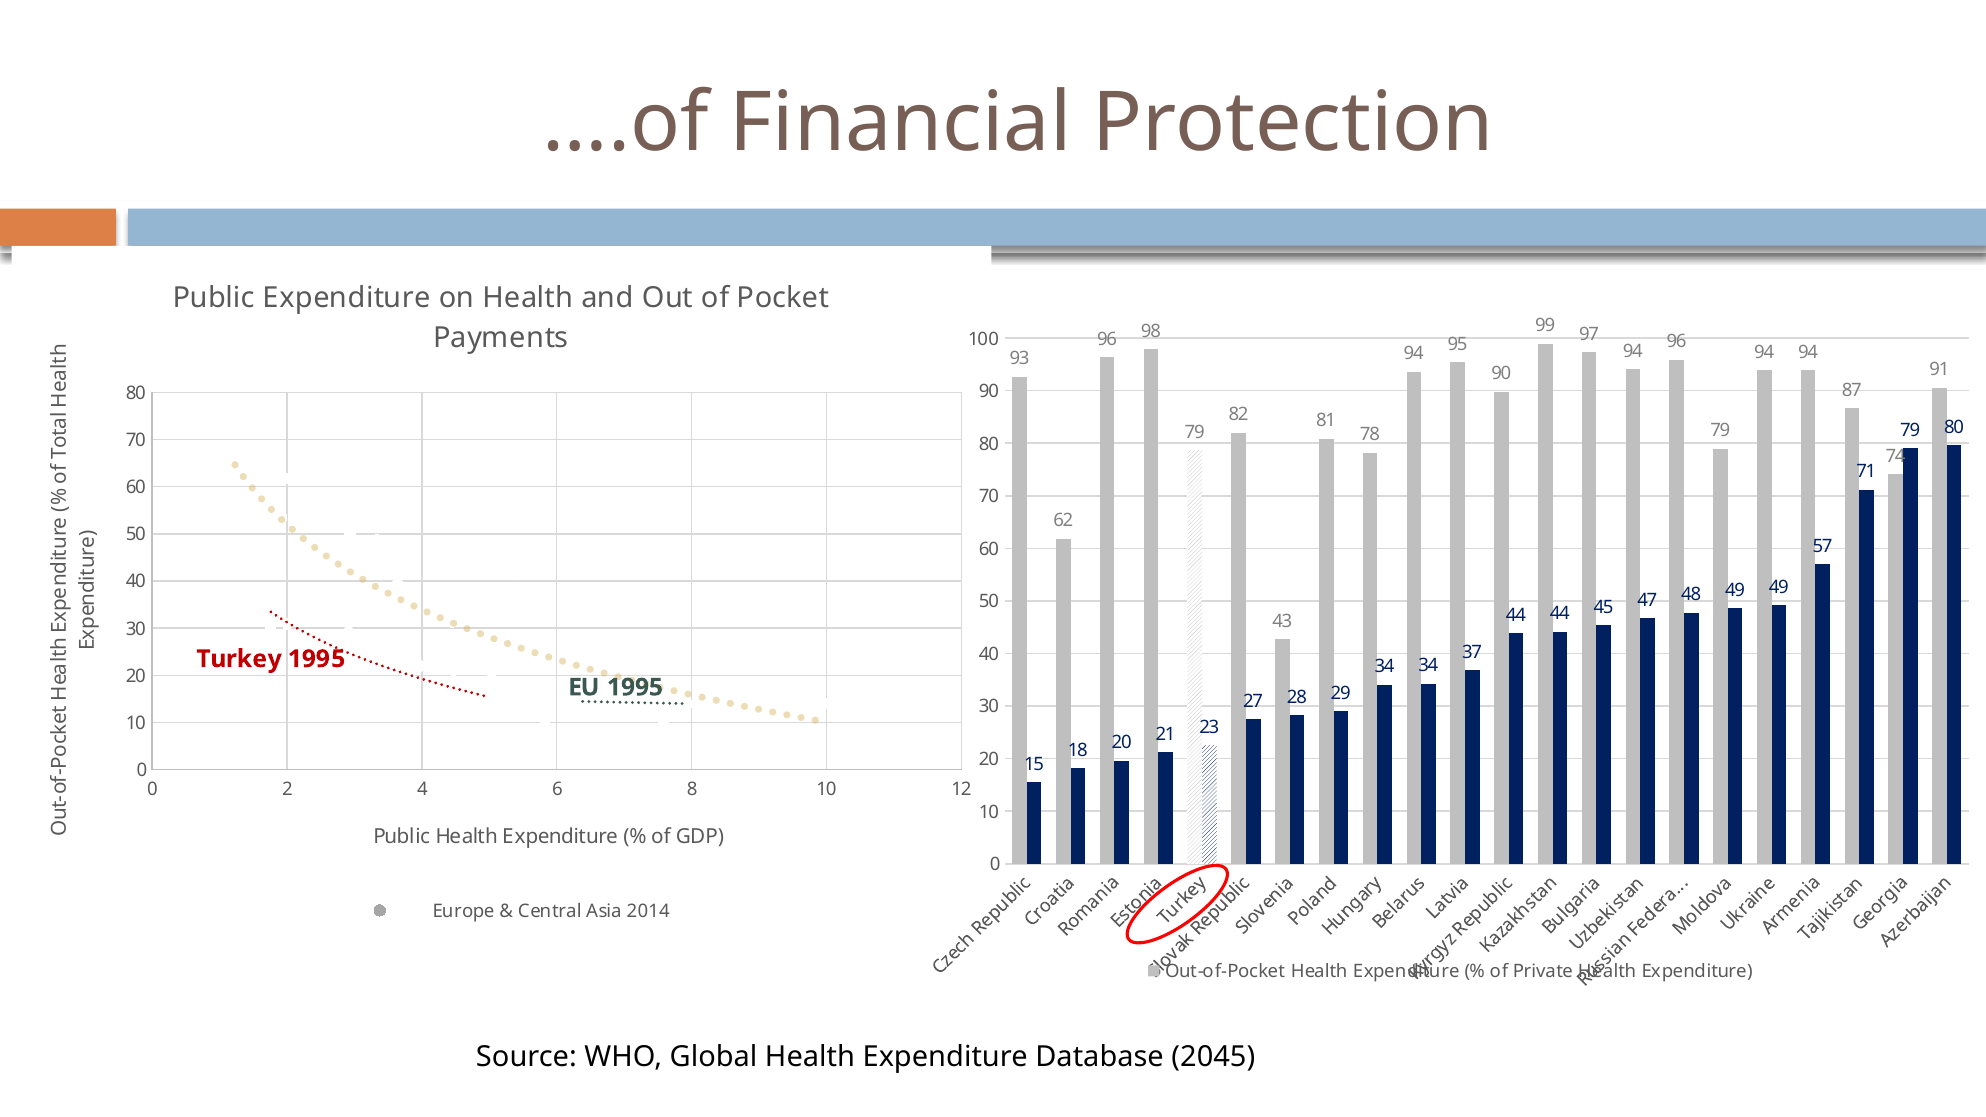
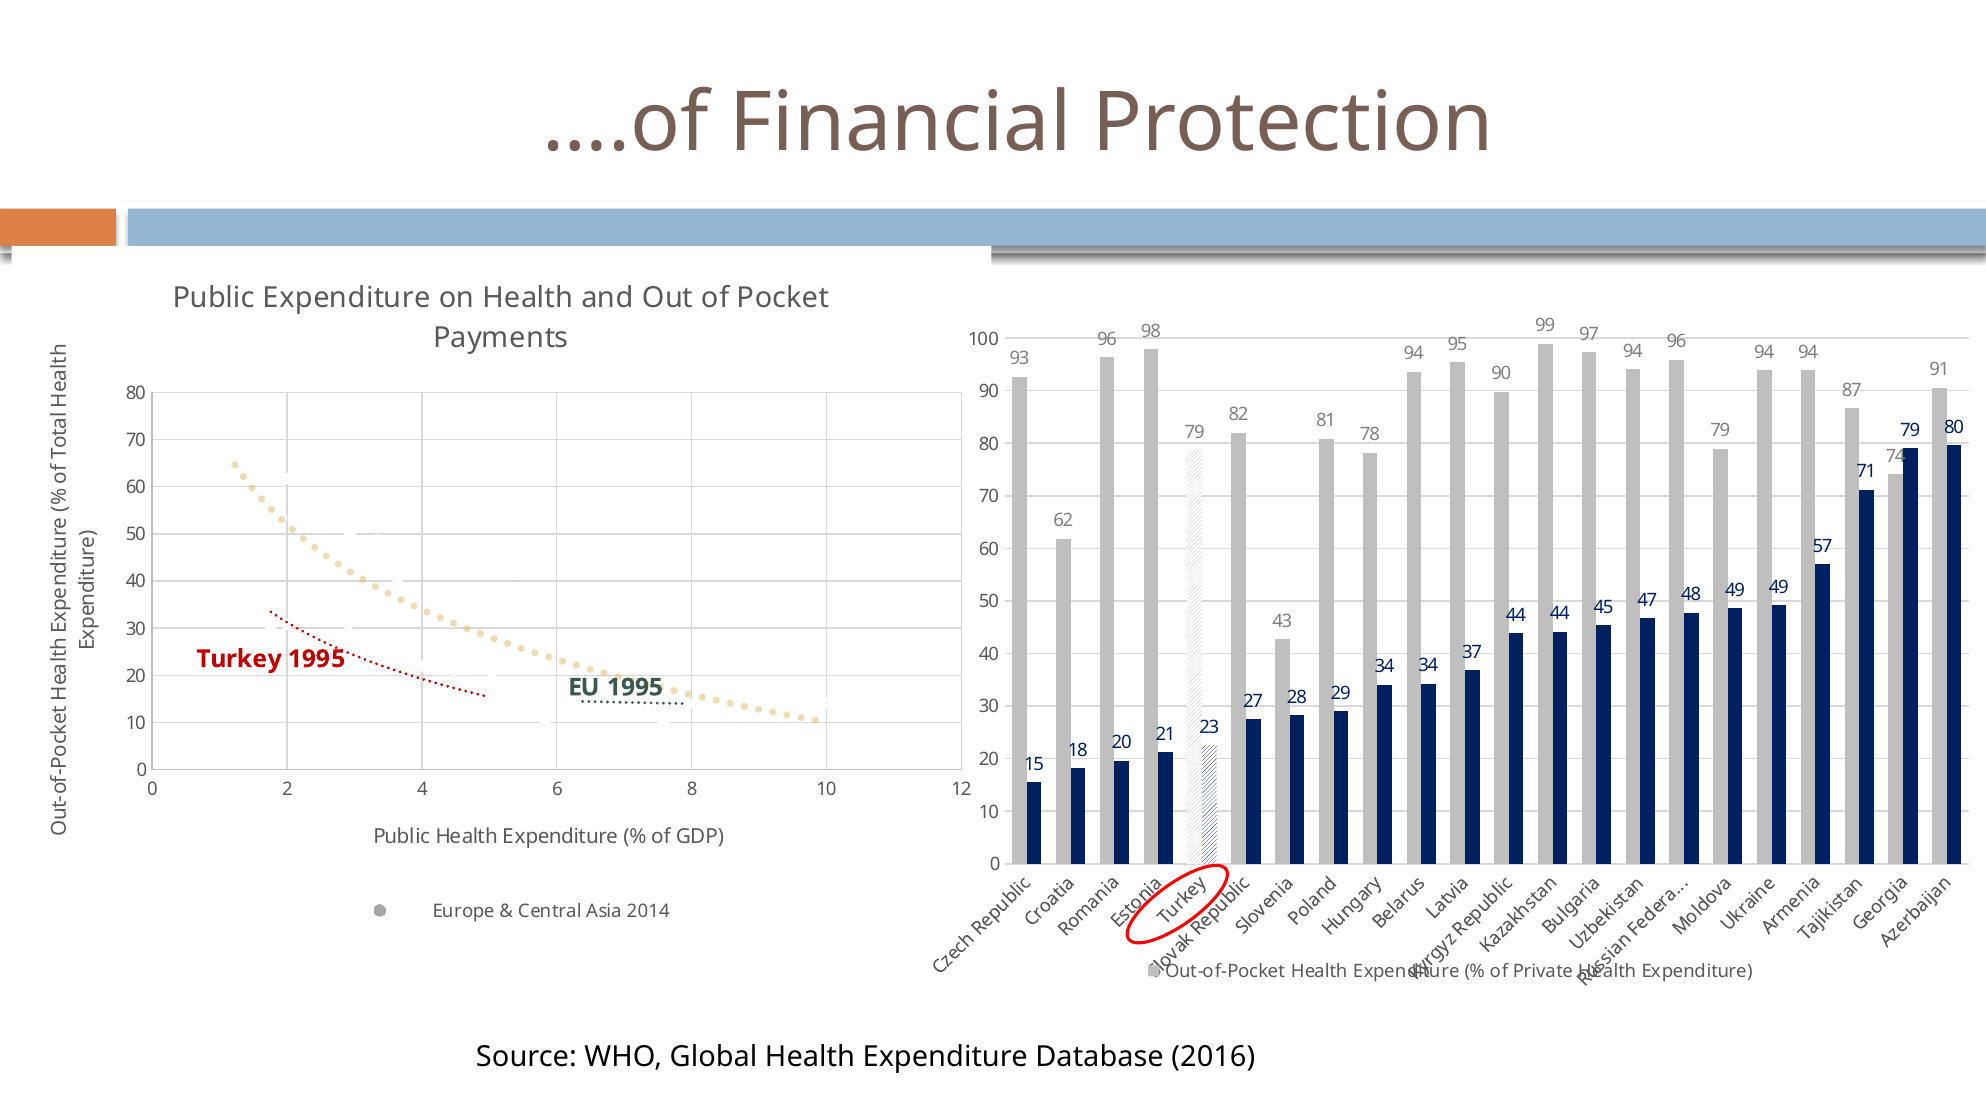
2045: 2045 -> 2016
